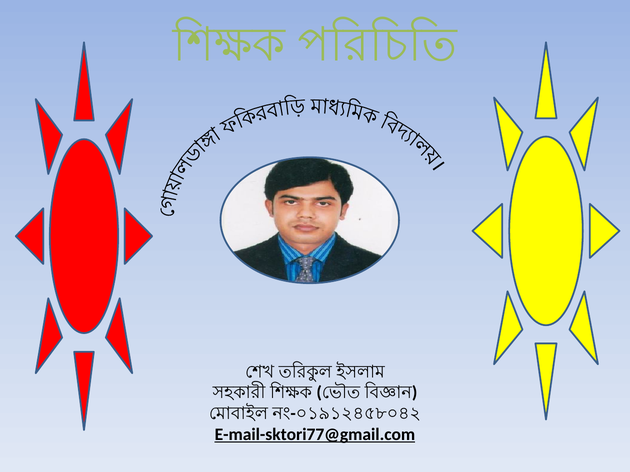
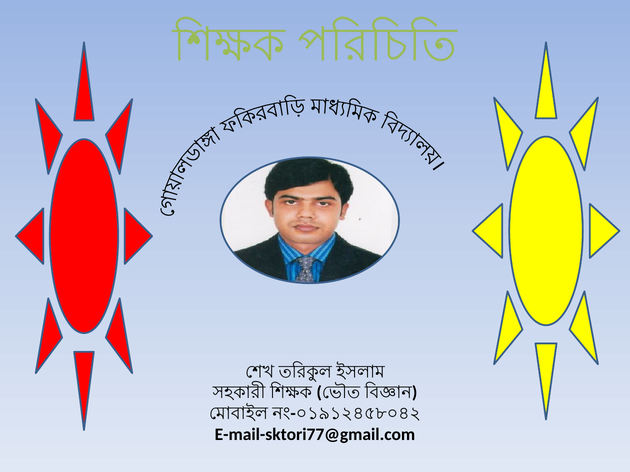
E-mail-sktori77@gmail.com underline: present -> none
